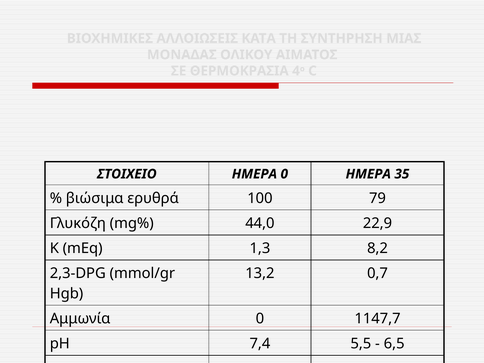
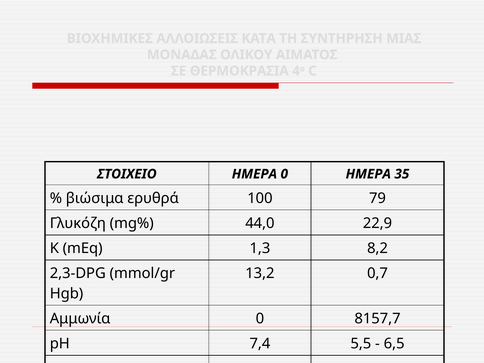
1147,7: 1147,7 -> 8157,7
